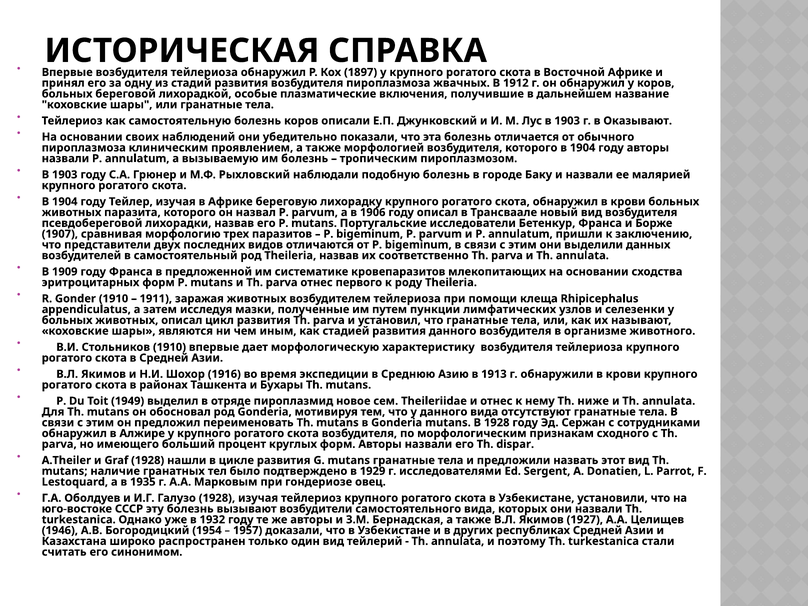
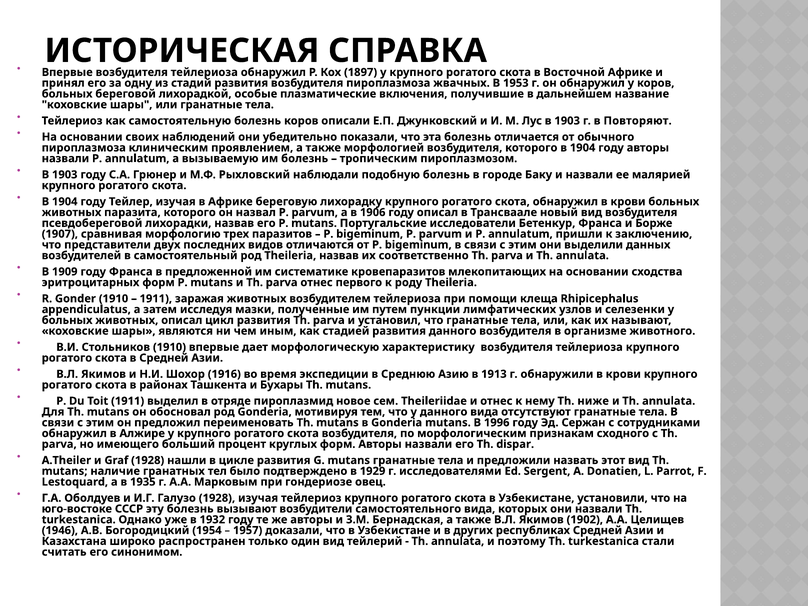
1912: 1912 -> 1953
Оказывают: Оказывают -> Повторяют
Toit 1949: 1949 -> 1911
В 1928: 1928 -> 1996
1927: 1927 -> 1902
